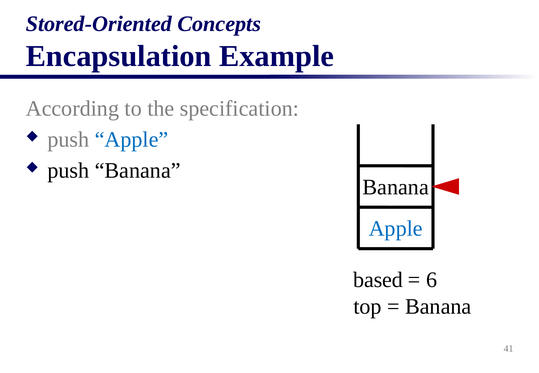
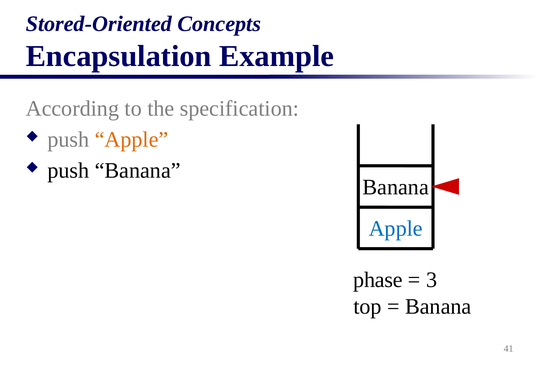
Apple at (132, 140) colour: blue -> orange
based: based -> phase
6: 6 -> 3
